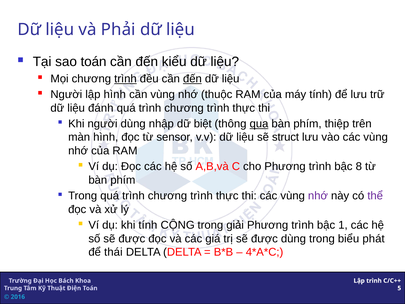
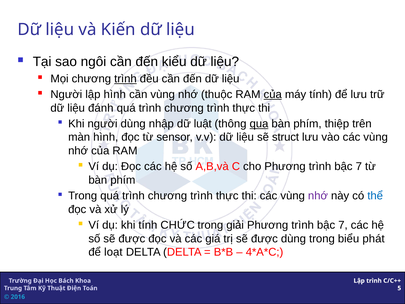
Phải: Phải -> Kiến
toán: toán -> ngôi
đến at (192, 79) underline: present -> none
của at (273, 94) underline: none -> present
biệt: biệt -> luật
8 at (359, 166): 8 -> 7
thể colour: purple -> blue
CỘNG: CỘNG -> CHỨC
1 at (343, 225): 1 -> 7
thái: thái -> loạt
